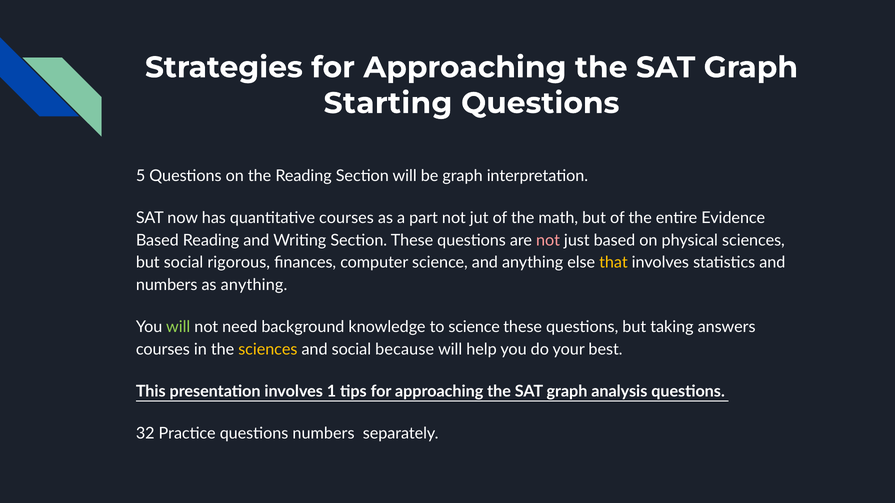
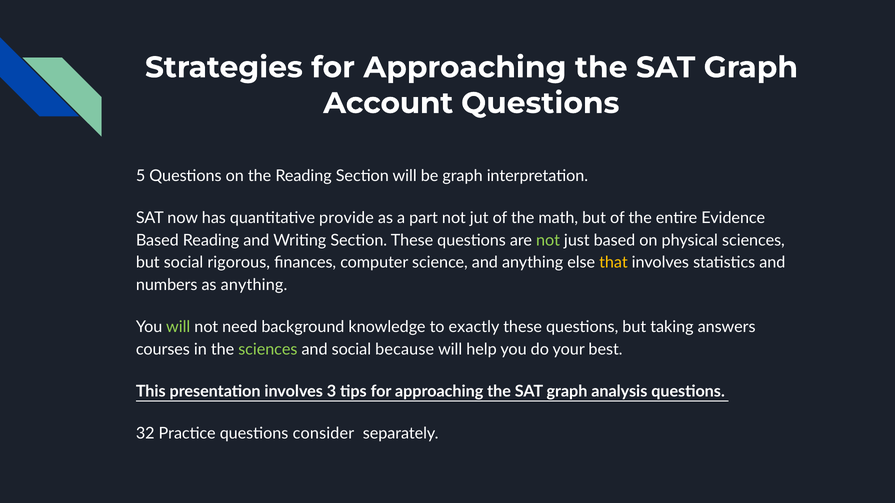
Starting: Starting -> Account
quantitative courses: courses -> provide
not at (548, 241) colour: pink -> light green
to science: science -> exactly
sciences at (268, 350) colour: yellow -> light green
1: 1 -> 3
questions numbers: numbers -> consider
